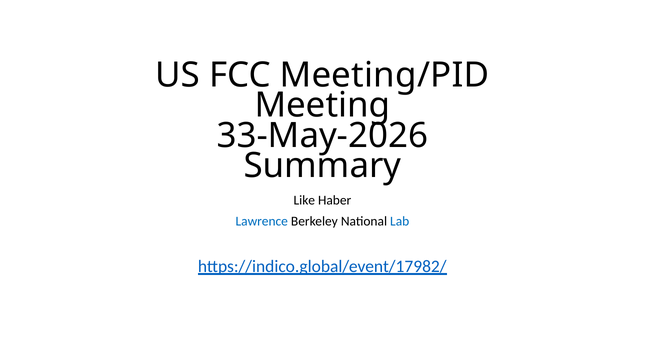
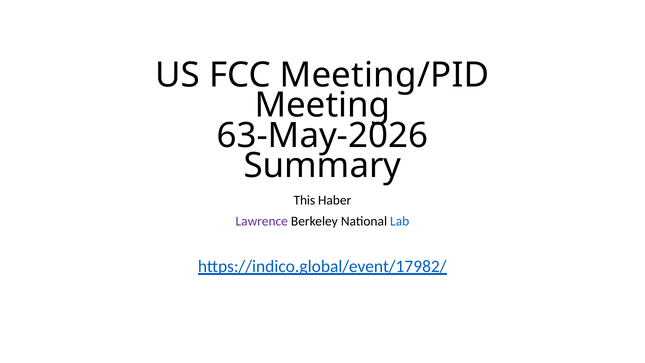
33-May-2026: 33-May-2026 -> 63-May-2026
Like: Like -> This
Lawrence colour: blue -> purple
